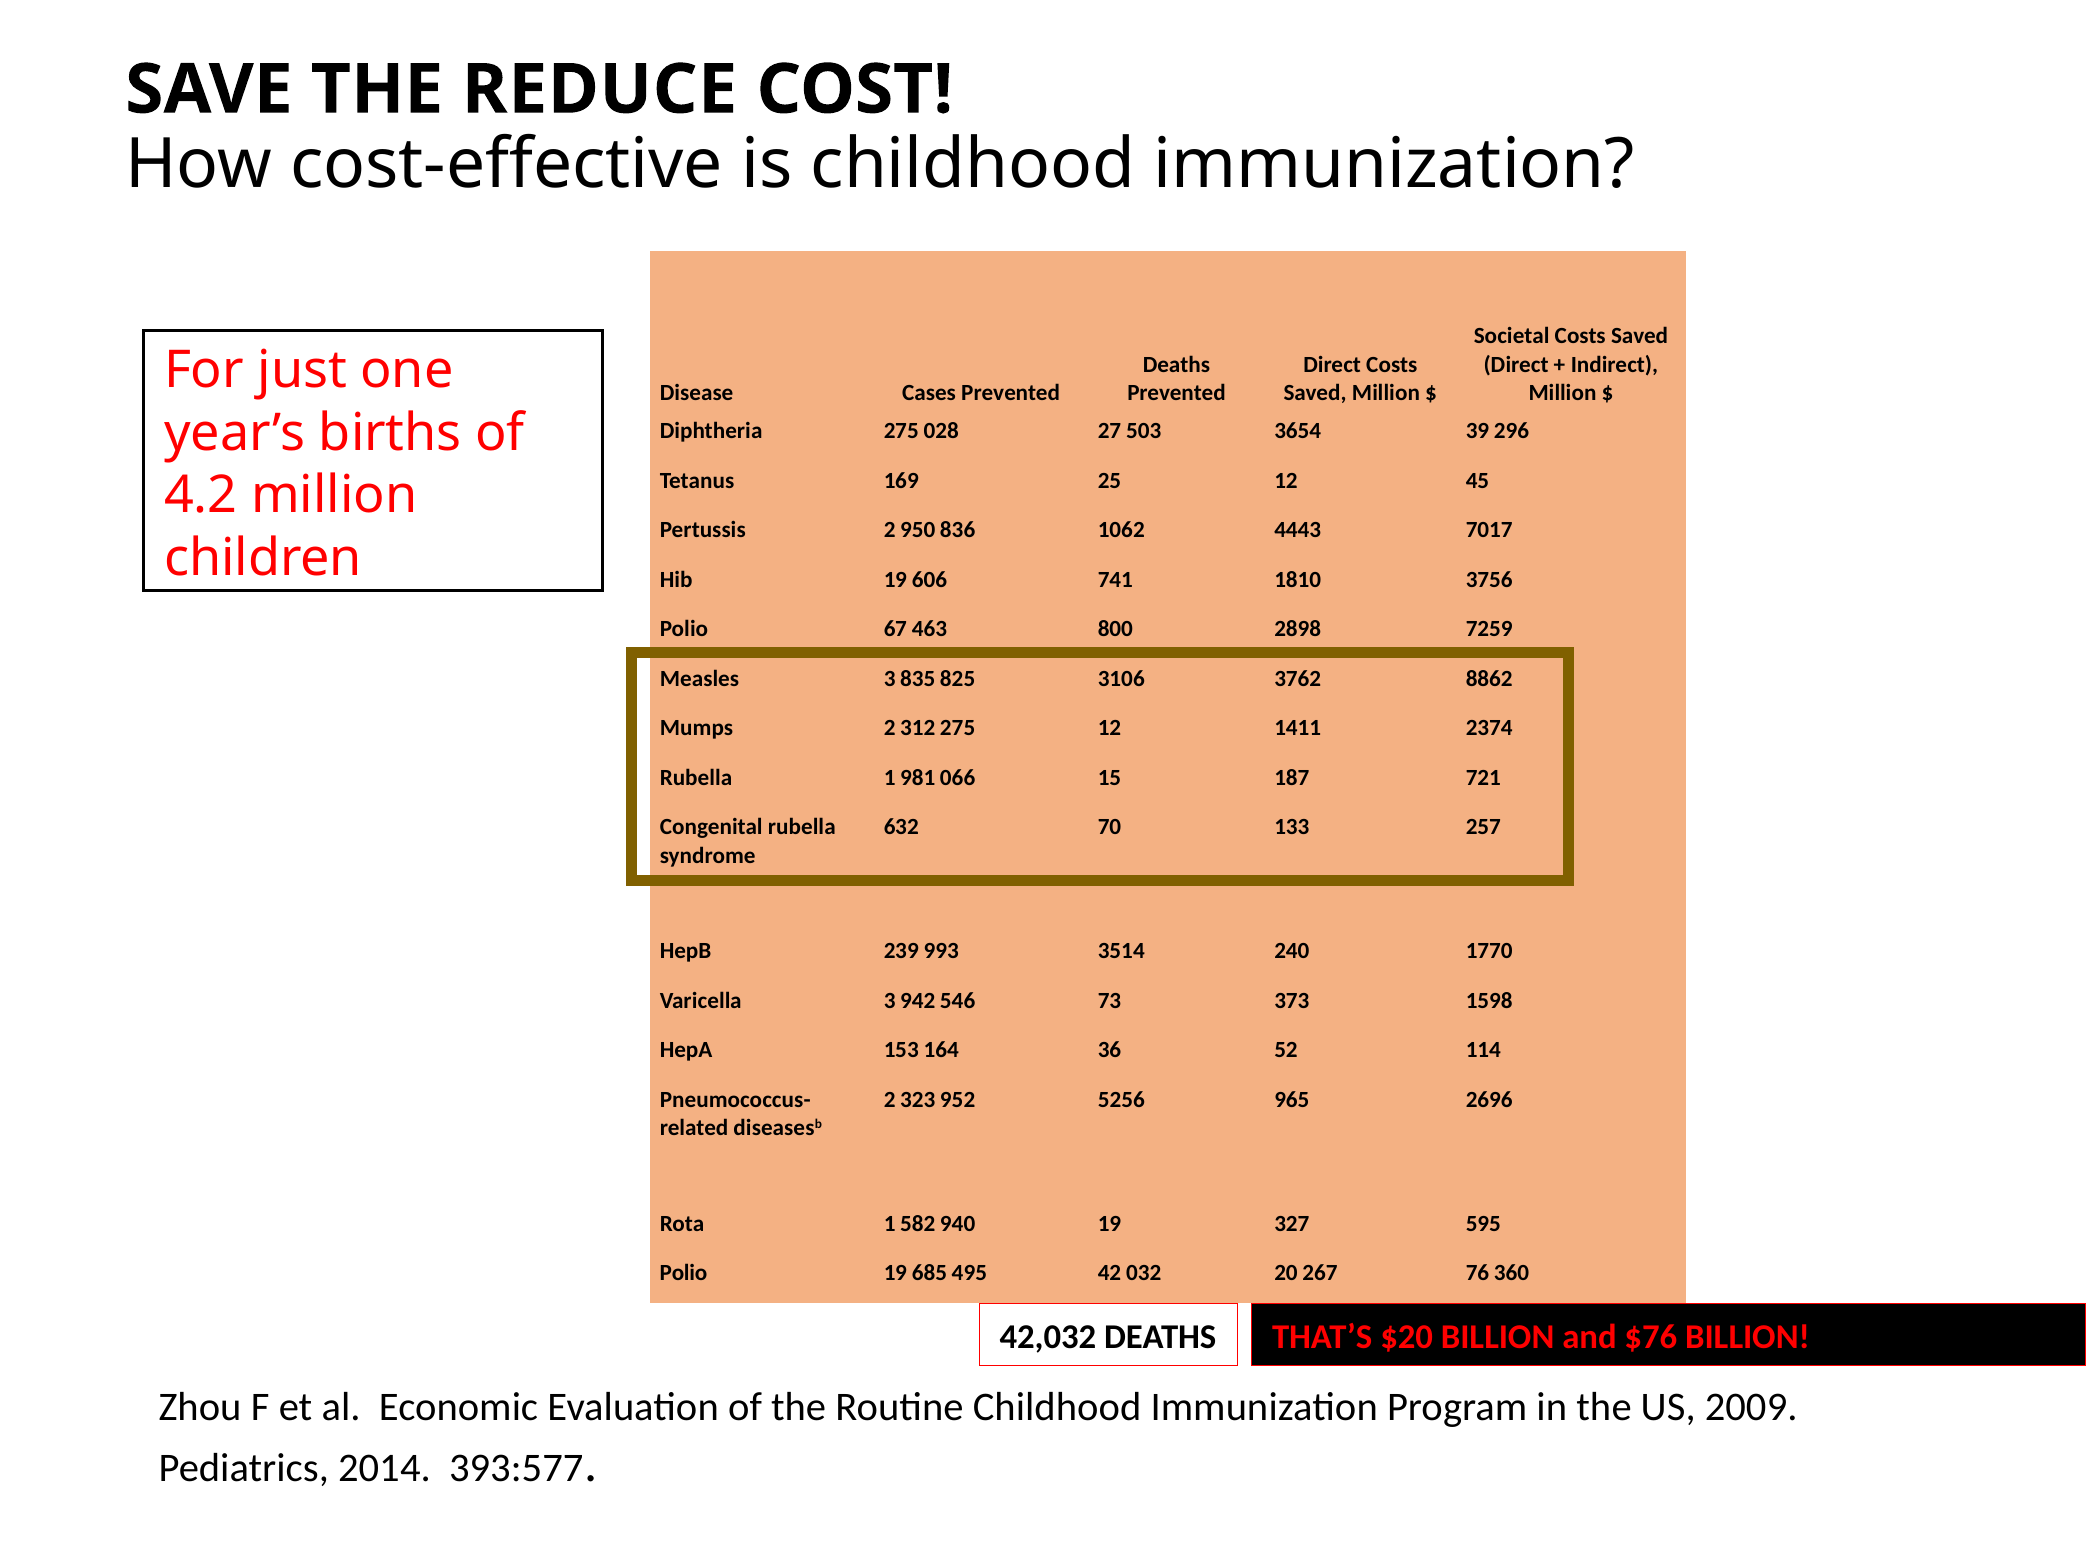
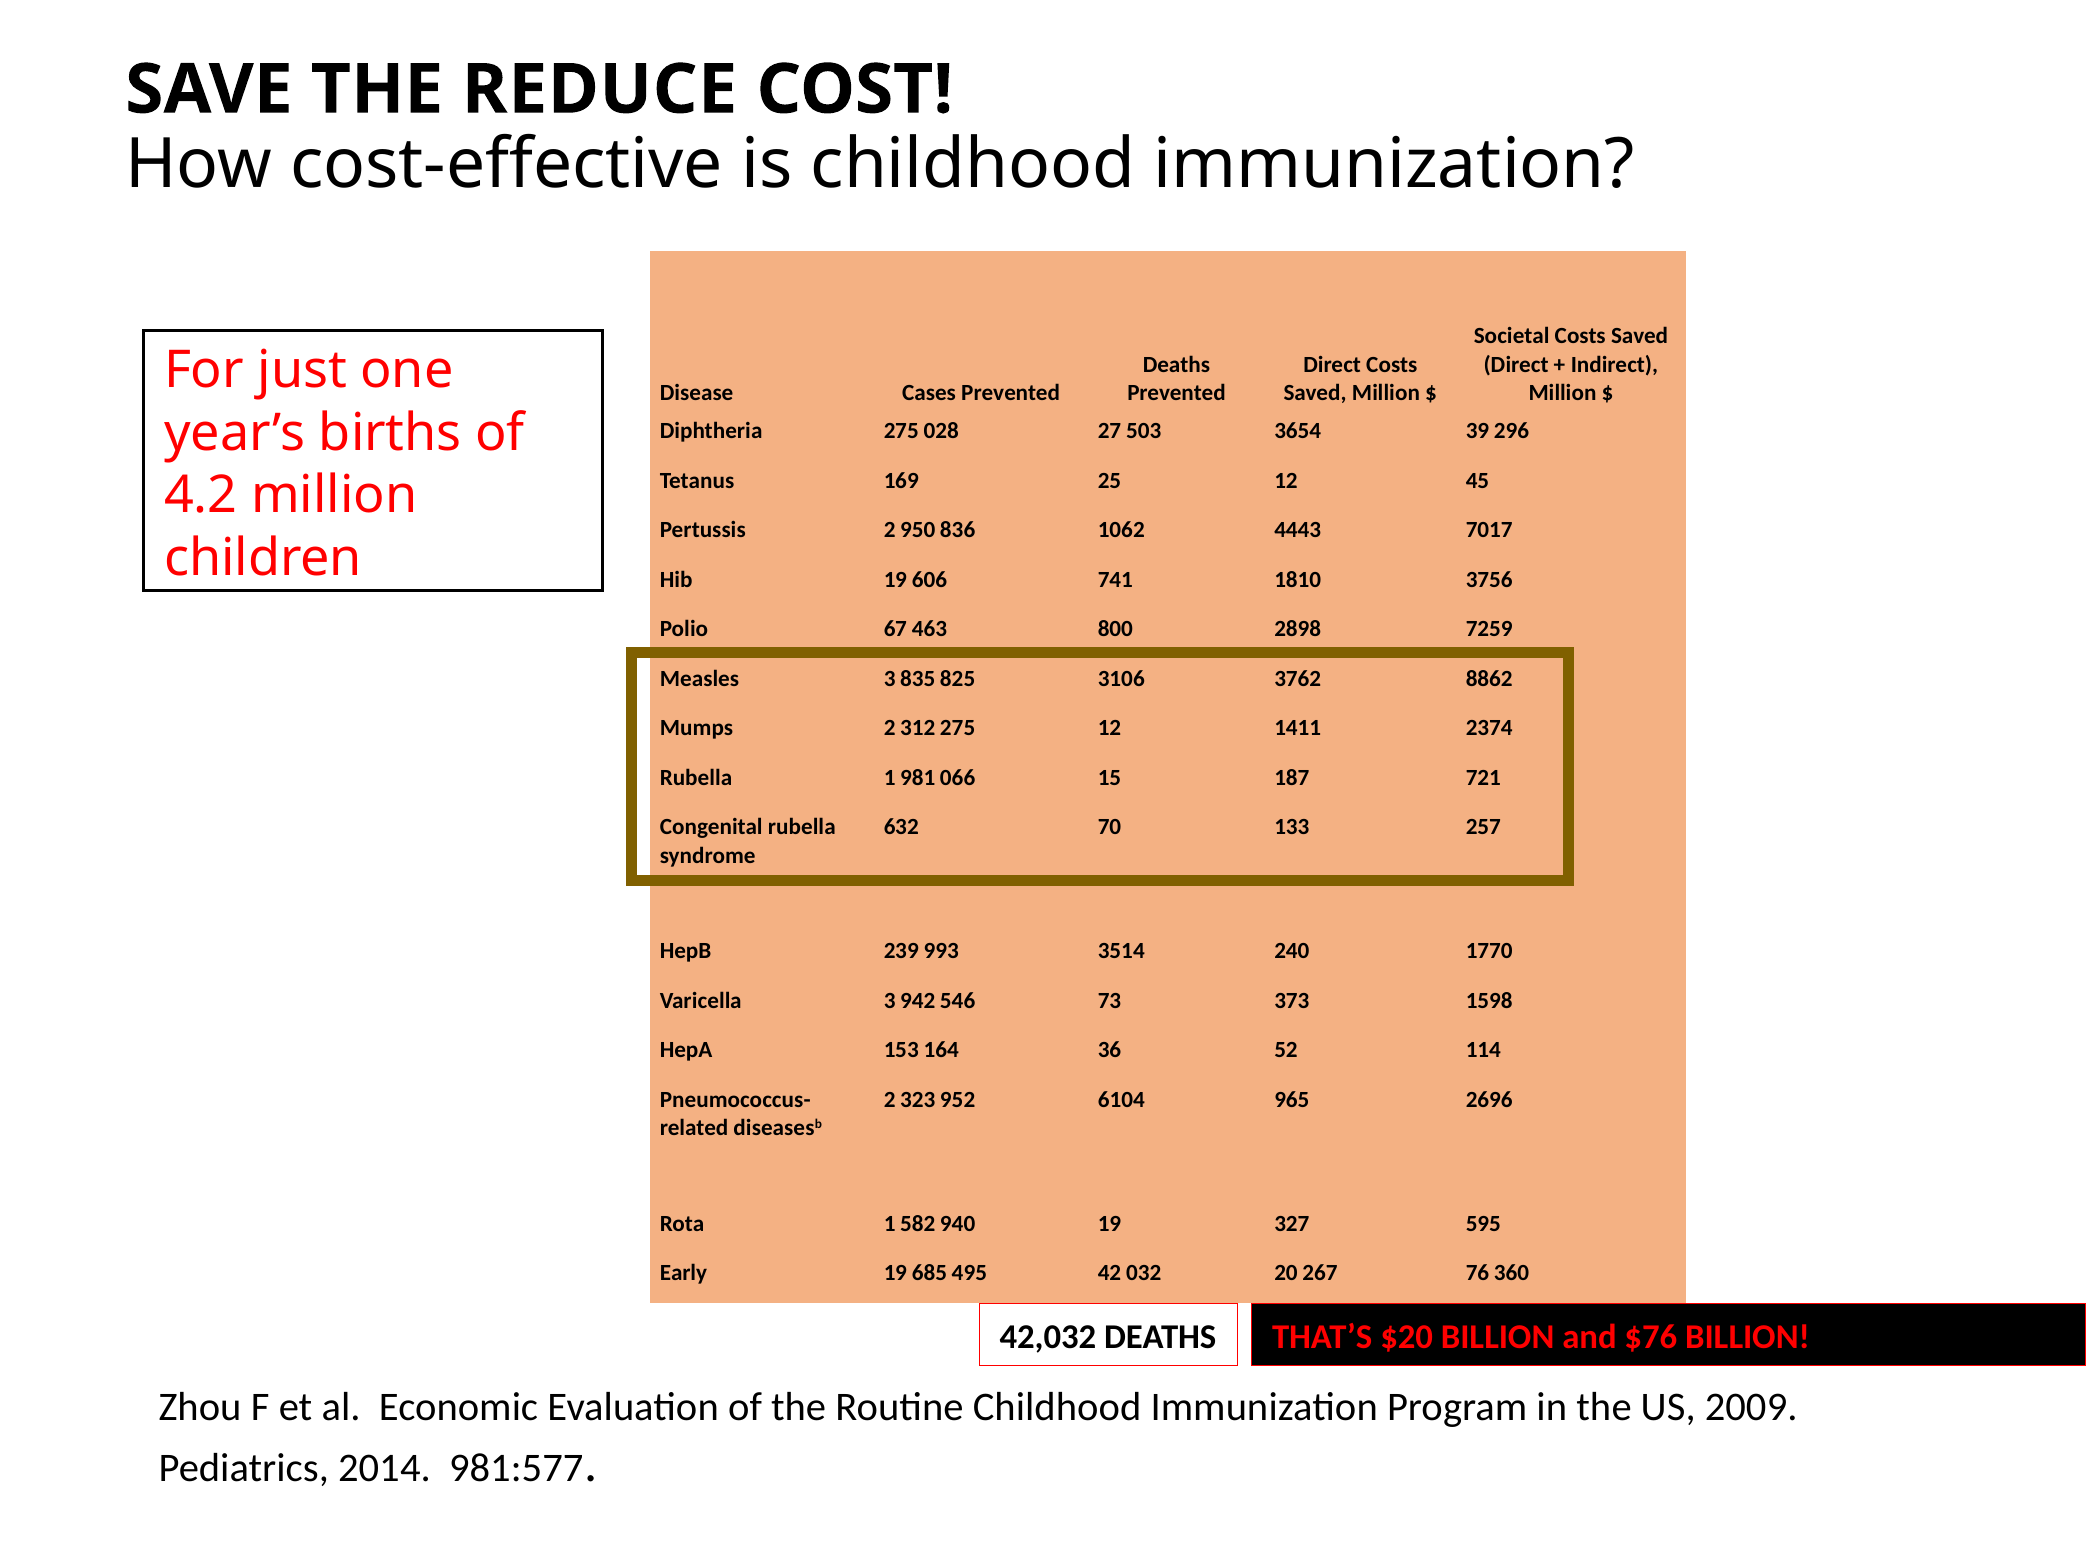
5256: 5256 -> 6104
Polio at (683, 1273): Polio -> Early
393:577: 393:577 -> 981:577
